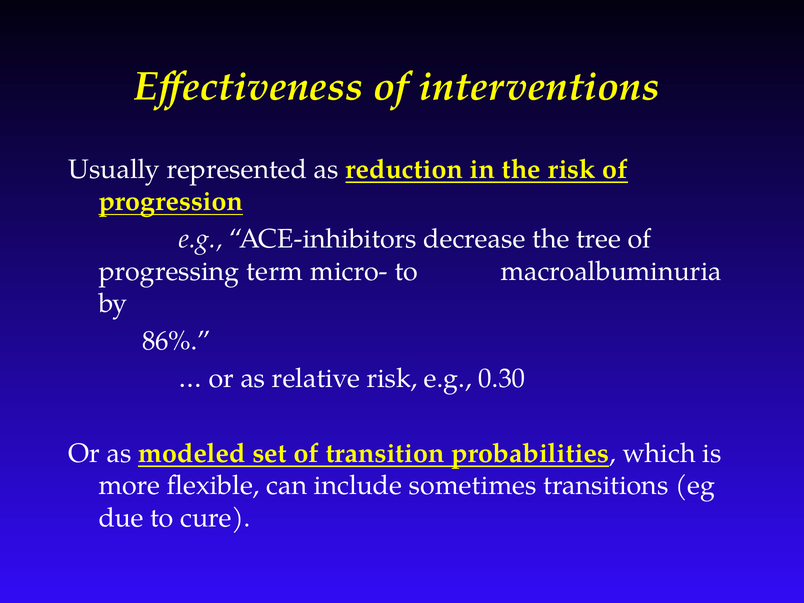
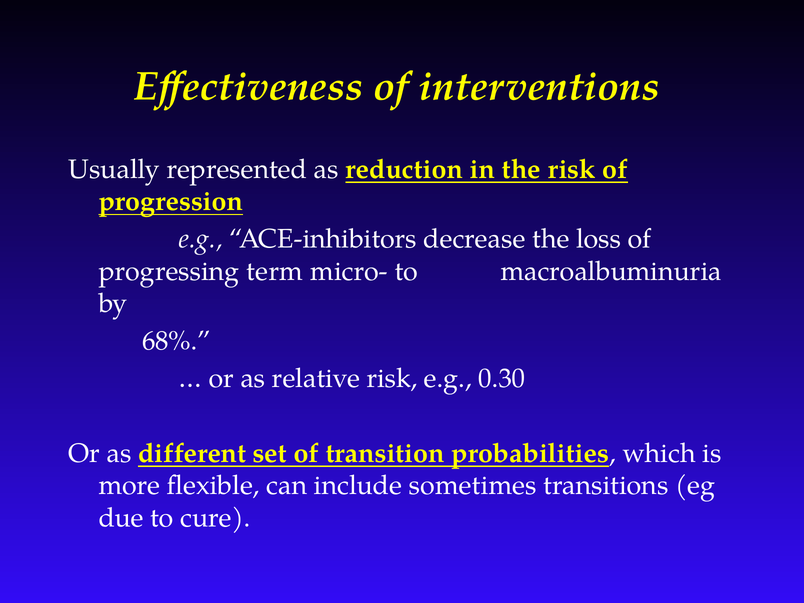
tree: tree -> loss
86%: 86% -> 68%
modeled: modeled -> different
